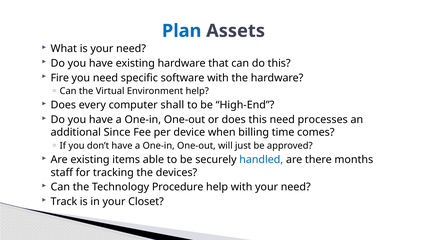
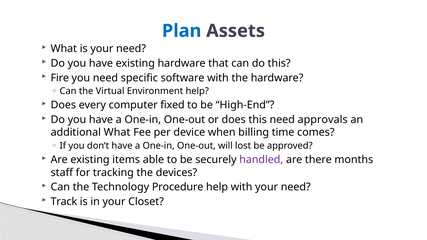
shall: shall -> fixed
processes: processes -> approvals
additional Since: Since -> What
just: just -> lost
handled colour: blue -> purple
